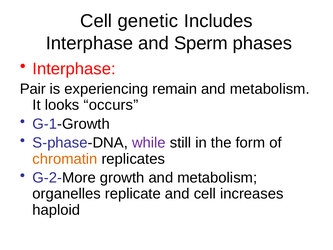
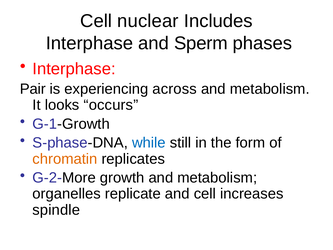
genetic: genetic -> nuclear
remain: remain -> across
while colour: purple -> blue
haploid: haploid -> spindle
